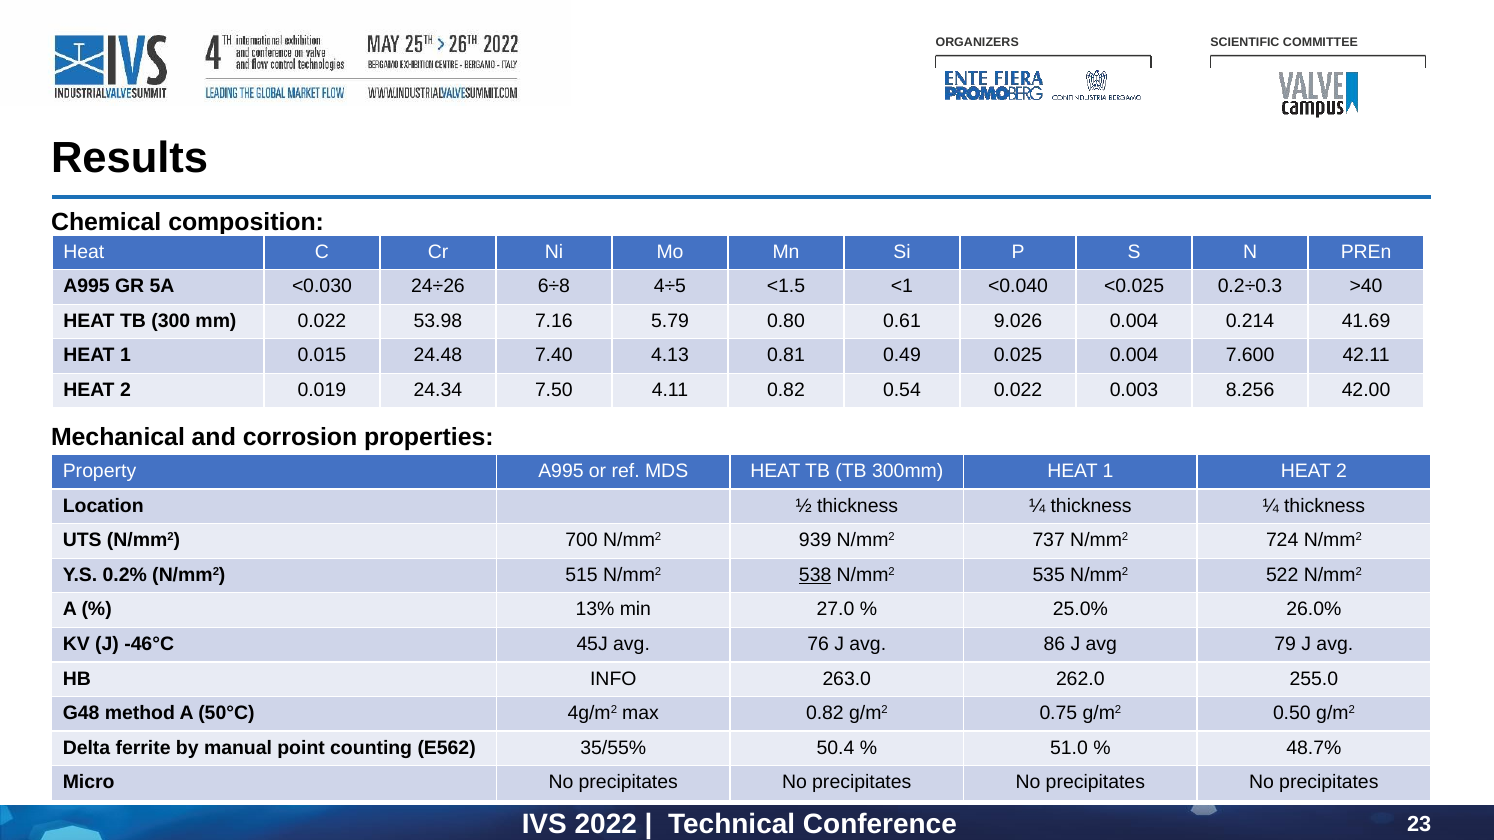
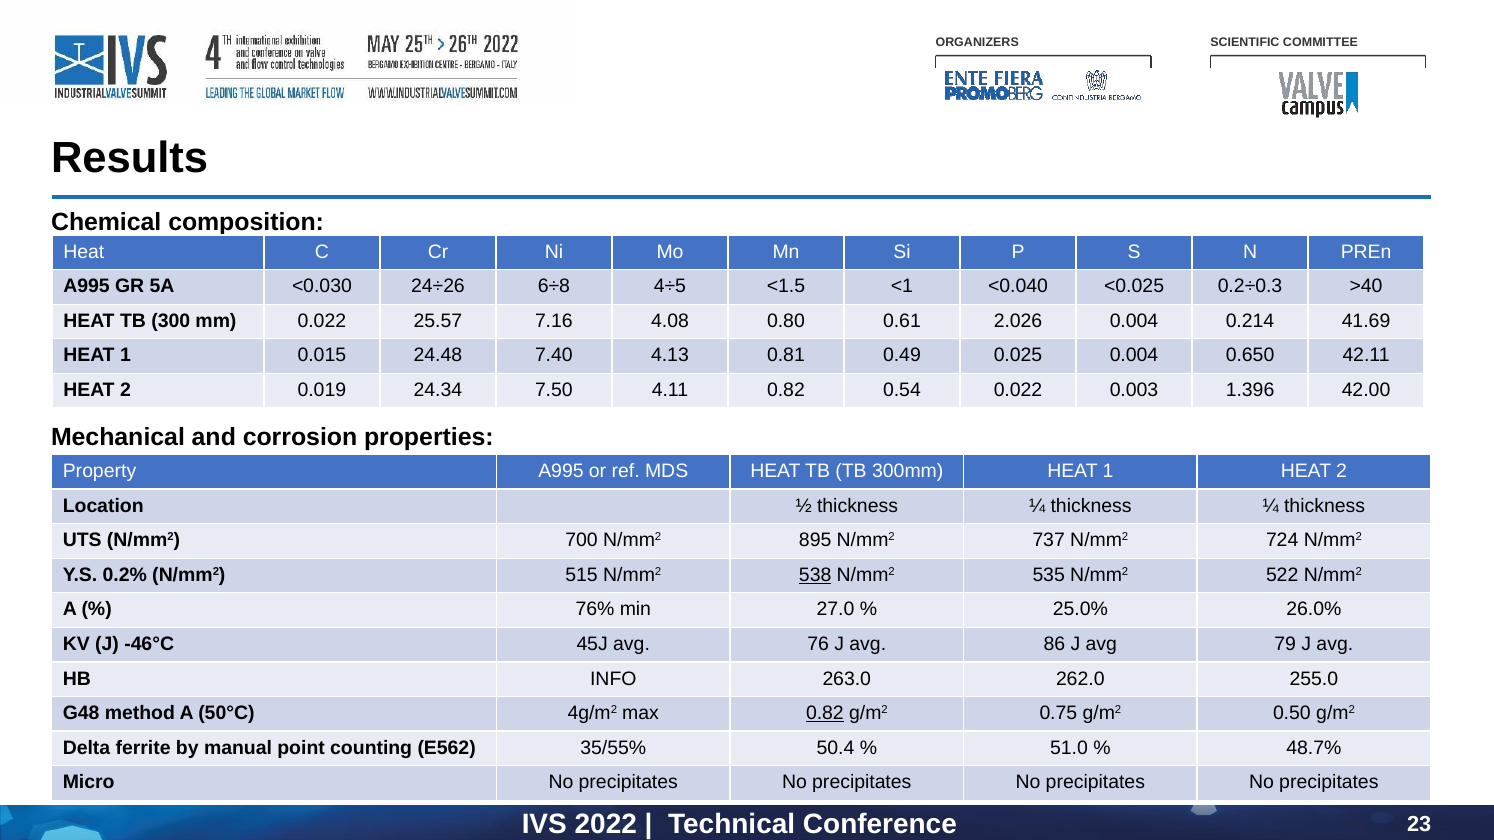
53.98: 53.98 -> 25.57
5.79: 5.79 -> 4.08
9.026: 9.026 -> 2.026
7.600: 7.600 -> 0.650
8.256: 8.256 -> 1.396
939: 939 -> 895
13%: 13% -> 76%
0.82 at (825, 714) underline: none -> present
